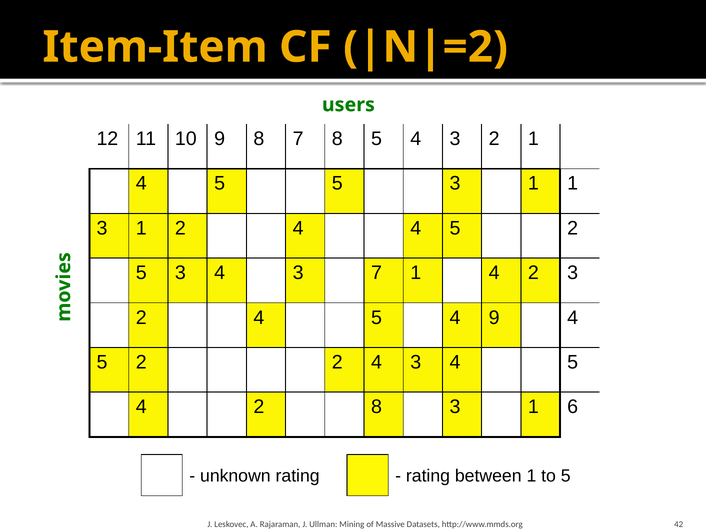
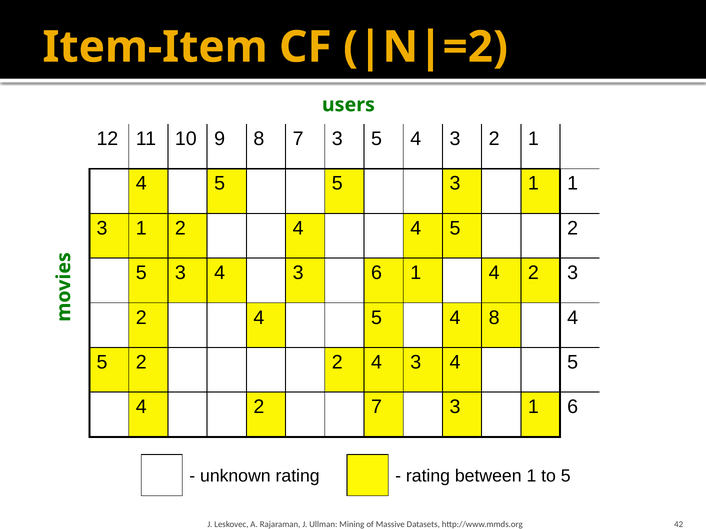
8 7 8: 8 -> 3
3 7: 7 -> 6
4 9: 9 -> 8
2 8: 8 -> 7
